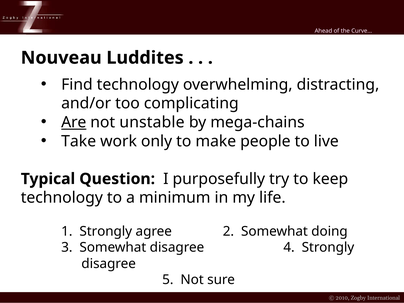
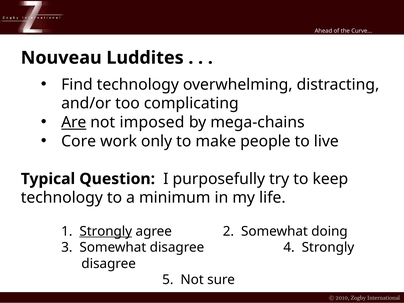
unstable: unstable -> imposed
Take: Take -> Core
Strongly at (106, 231) underline: none -> present
